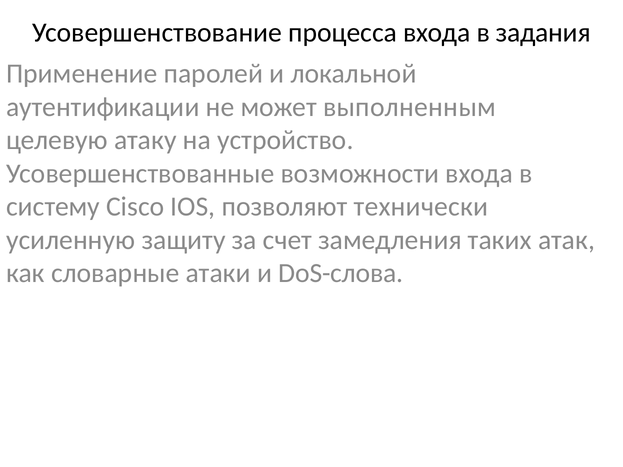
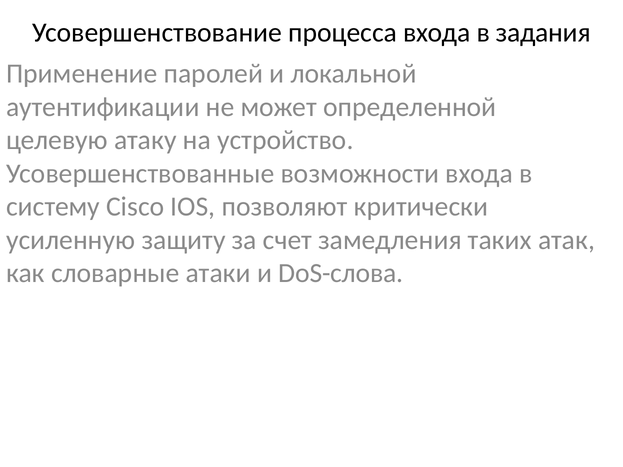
выполненным: выполненным -> определенной
технически: технически -> критически
